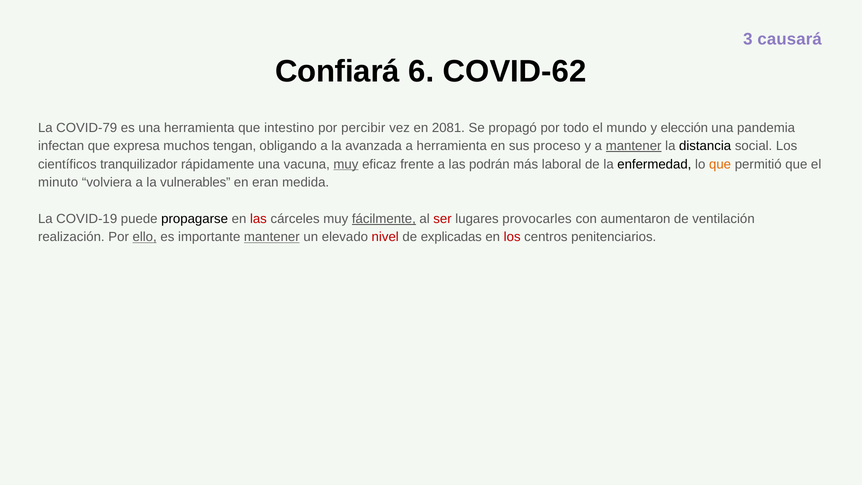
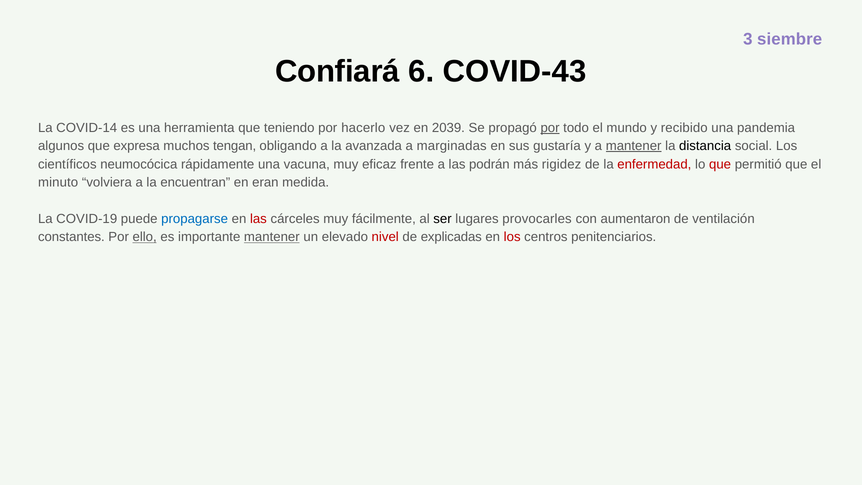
causará: causará -> siembre
COVID-62: COVID-62 -> COVID-43
COVID-79: COVID-79 -> COVID-14
intestino: intestino -> teniendo
percibir: percibir -> hacerlo
2081: 2081 -> 2039
por at (550, 128) underline: none -> present
elección: elección -> recibido
infectan: infectan -> algunos
a herramienta: herramienta -> marginadas
proceso: proceso -> gustaría
tranquilizador: tranquilizador -> neumocócica
muy at (346, 164) underline: present -> none
laboral: laboral -> rigidez
enfermedad colour: black -> red
que at (720, 164) colour: orange -> red
vulnerables: vulnerables -> encuentran
propagarse colour: black -> blue
fácilmente underline: present -> none
ser colour: red -> black
realización: realización -> constantes
